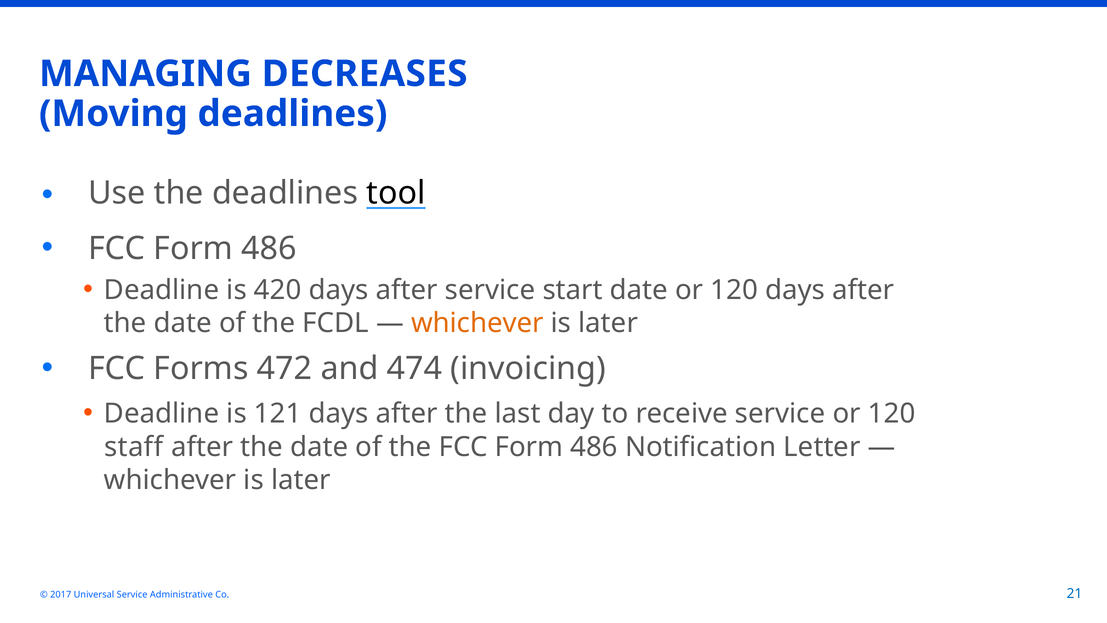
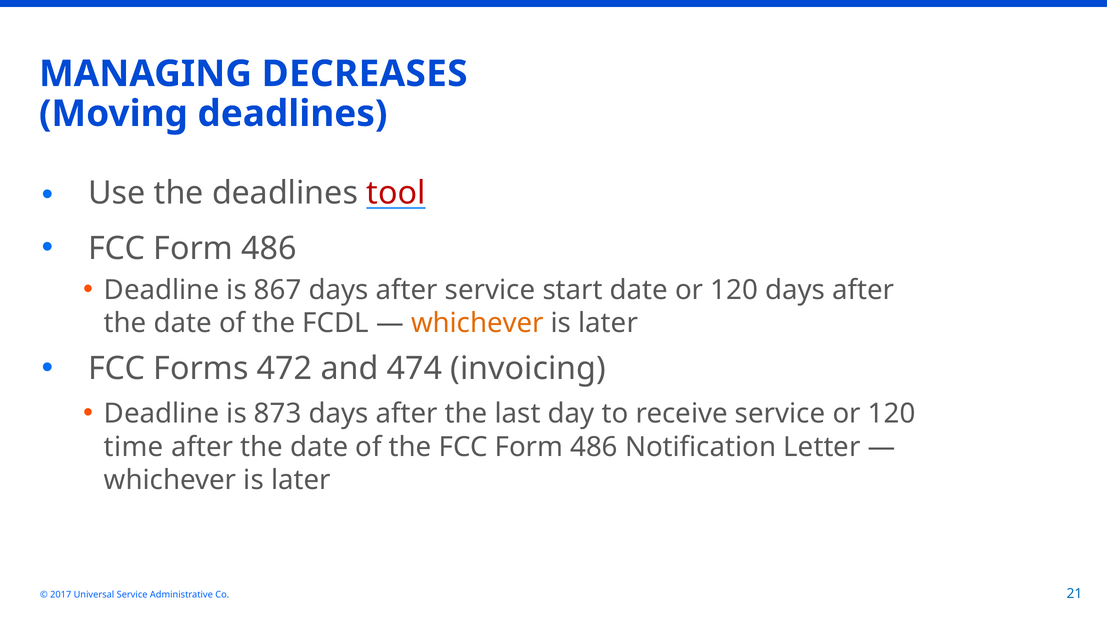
tool colour: black -> red
420: 420 -> 867
121: 121 -> 873
staff: staff -> time
